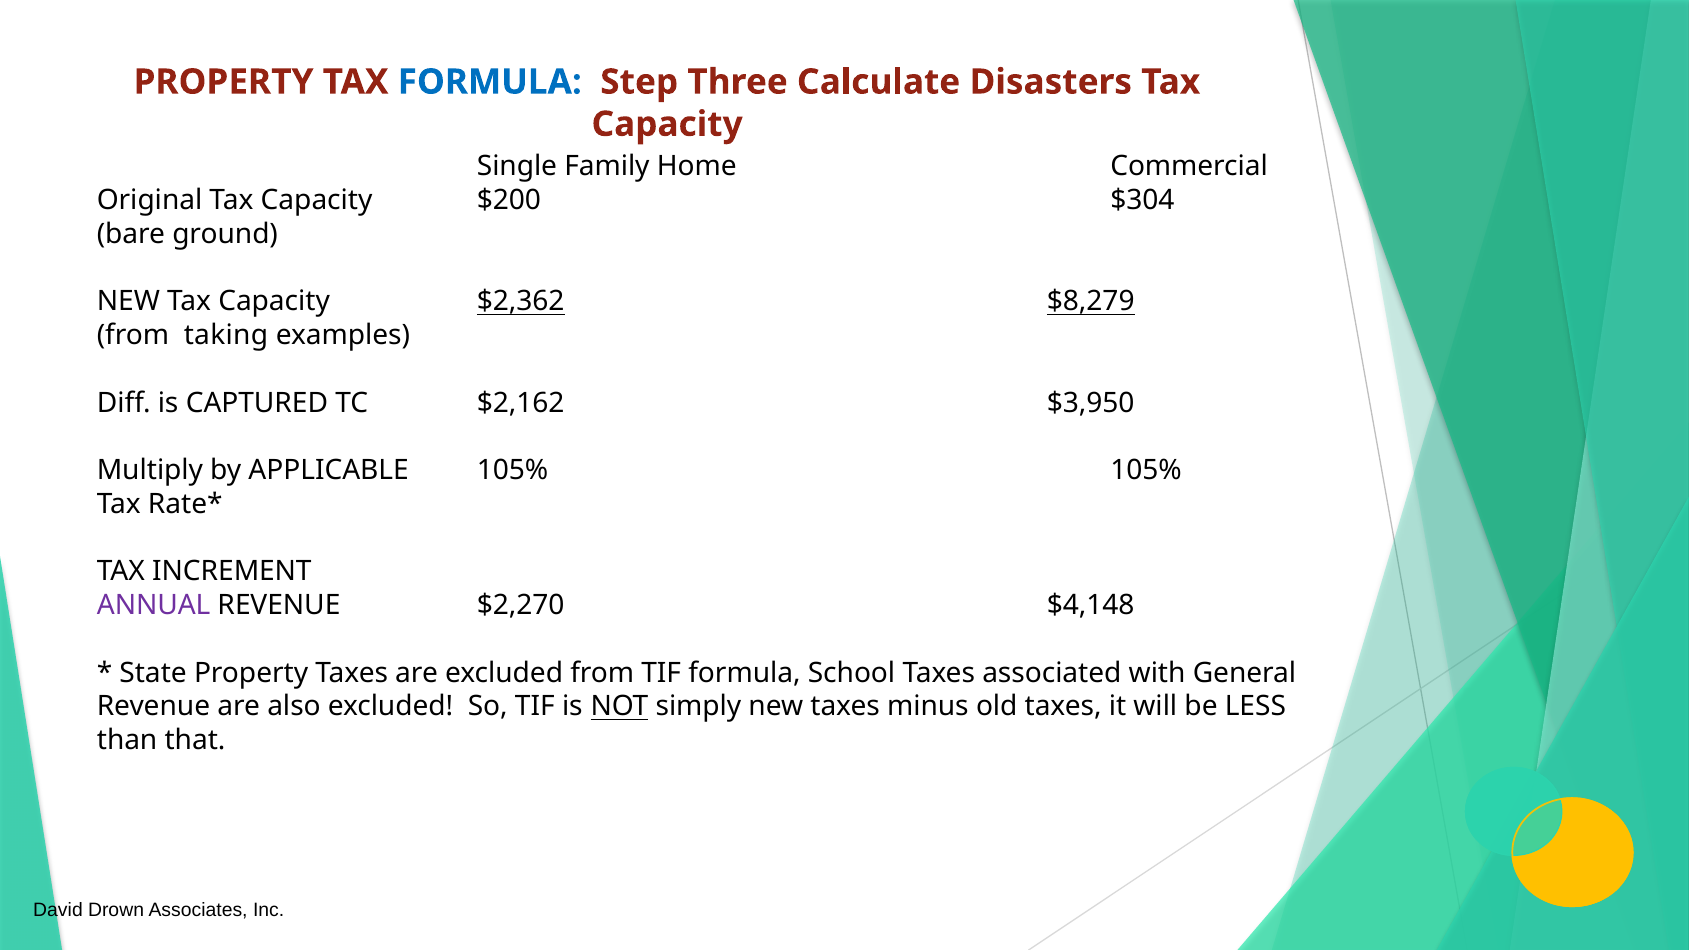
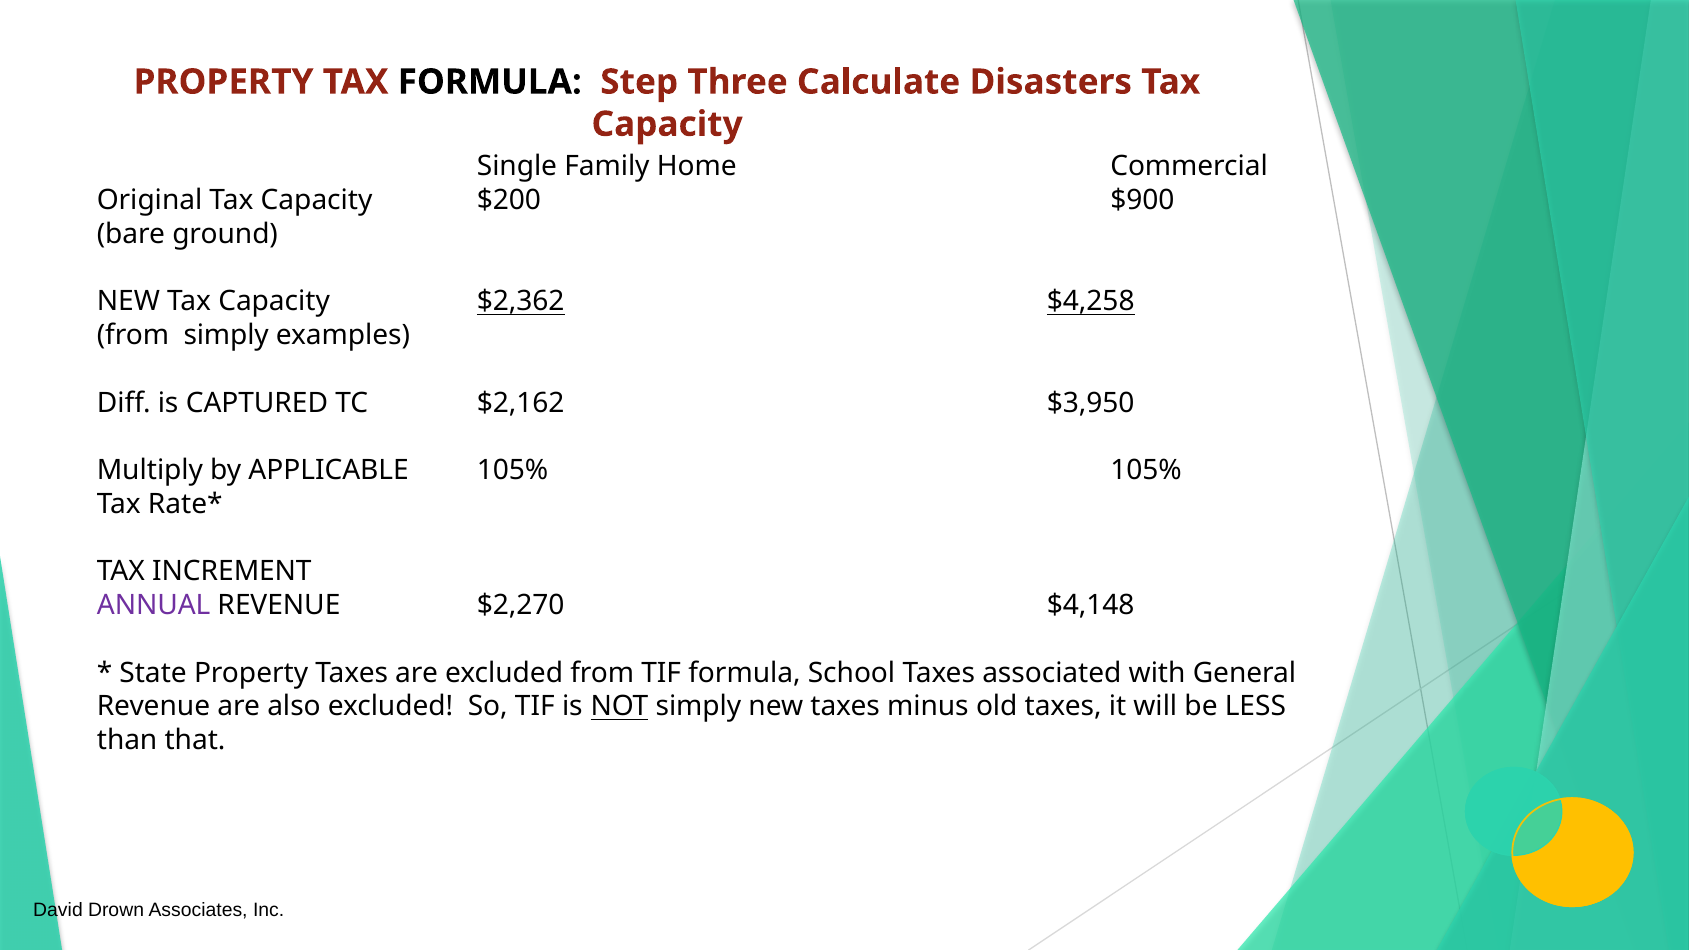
FORMULA at (490, 82) colour: blue -> black
$304: $304 -> $900
$8,279: $8,279 -> $4,258
from taking: taking -> simply
